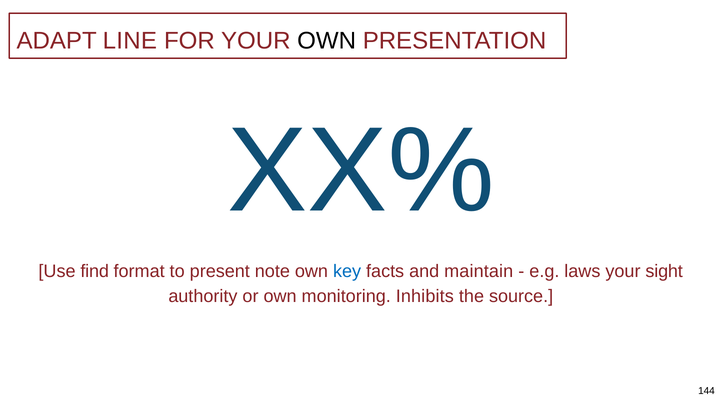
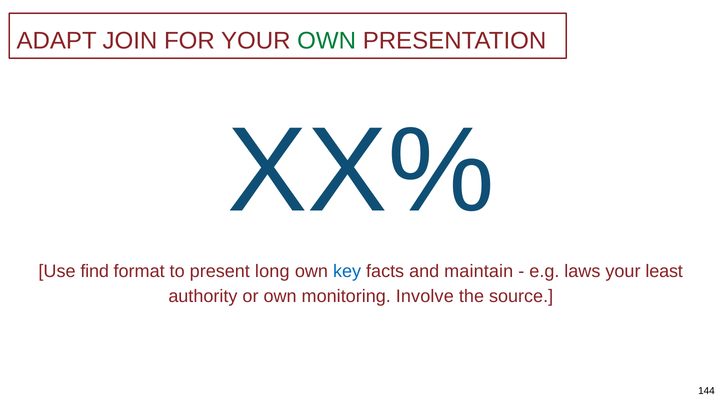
LINE: LINE -> JOIN
OWN at (327, 41) colour: black -> green
note: note -> long
sight: sight -> least
Inhibits: Inhibits -> Involve
